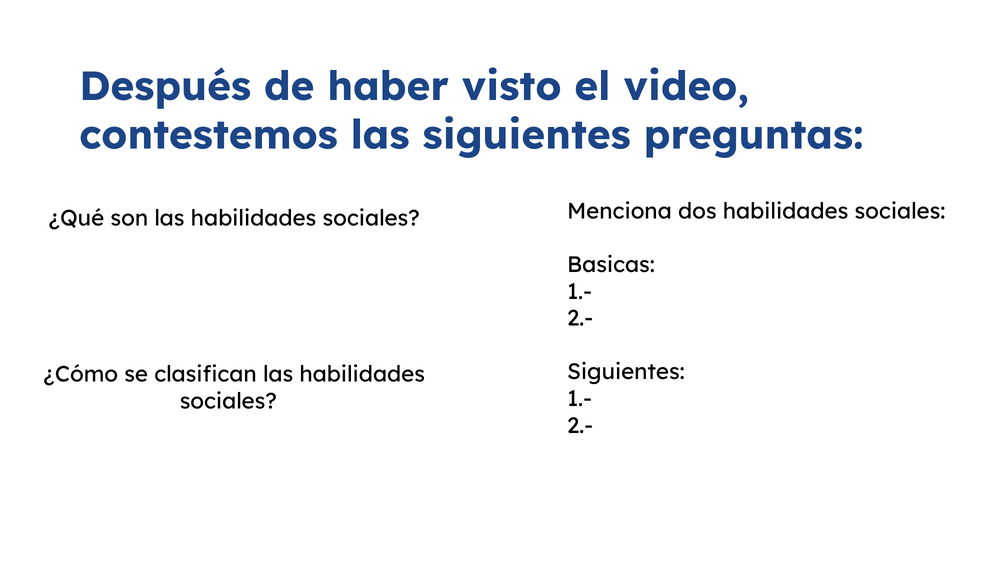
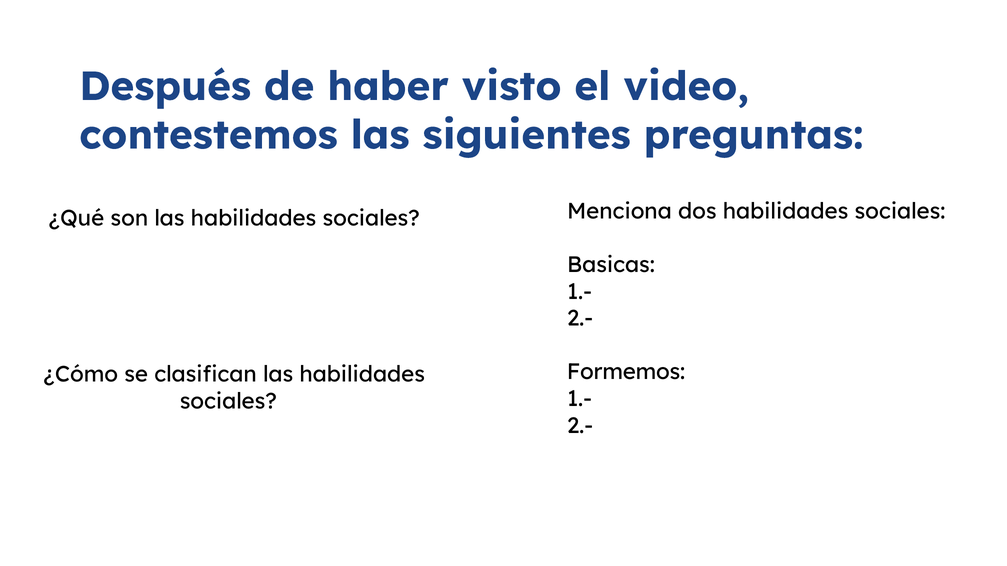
Siguientes at (626, 372): Siguientes -> Formemos
